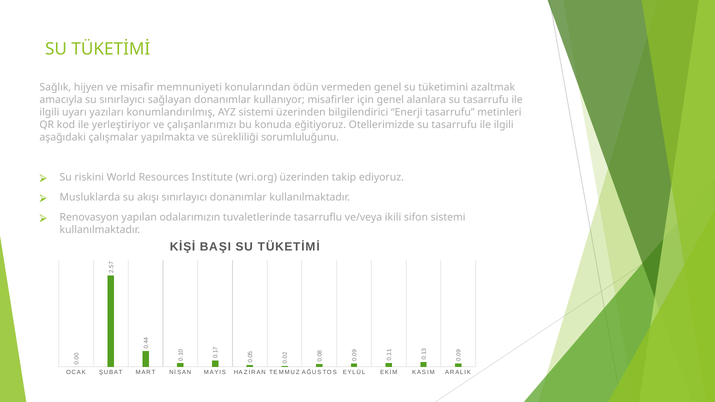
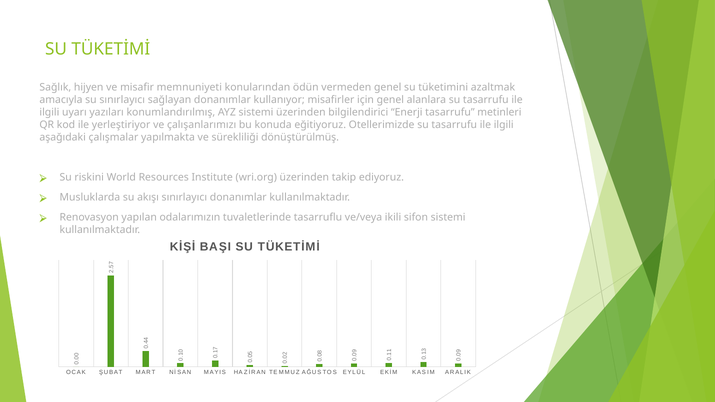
sorumluluğunu: sorumluluğunu -> dönüştürülmüş
